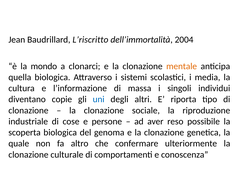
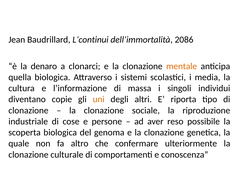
L’riscritto: L’riscritto -> L’continui
2004: 2004 -> 2086
mondo: mondo -> denaro
uni colour: blue -> orange
